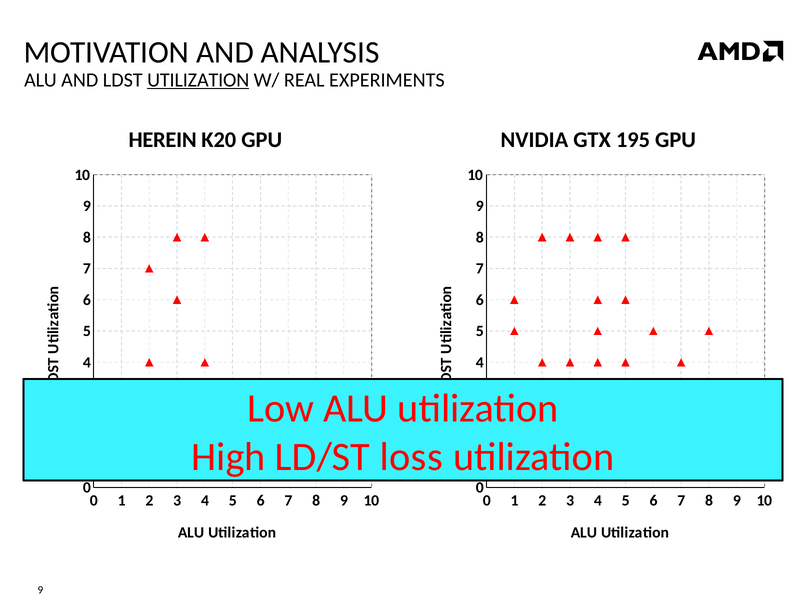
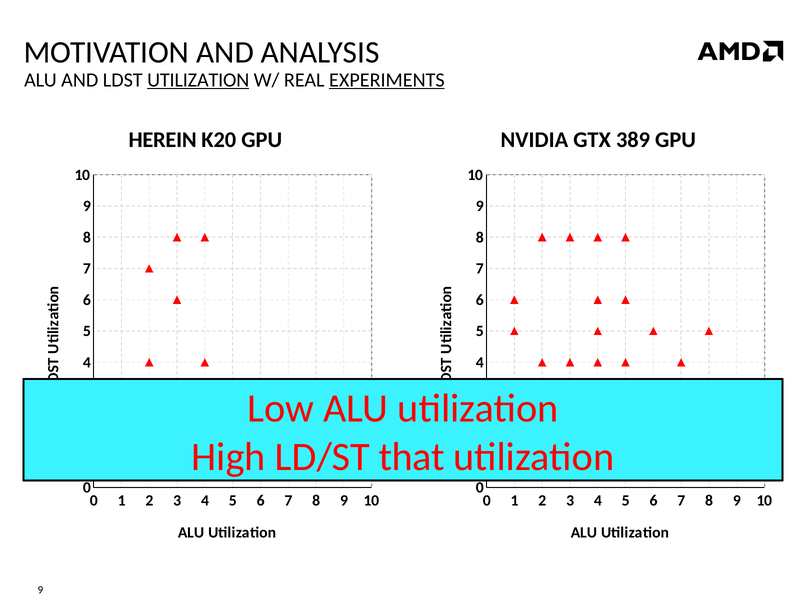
EXPERIMENTS underline: none -> present
195: 195 -> 389
loss: loss -> that
